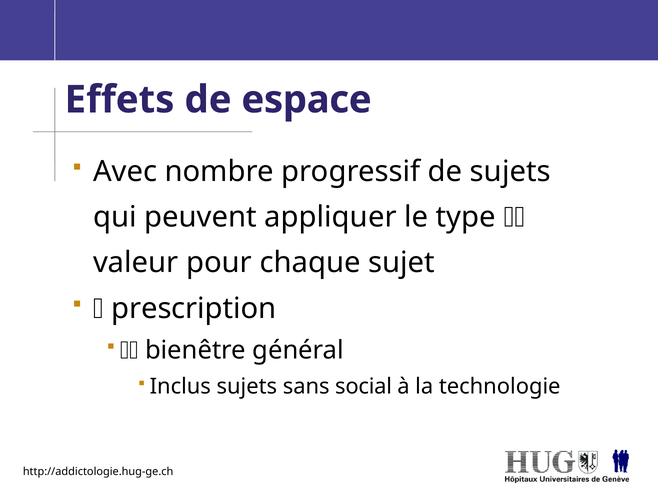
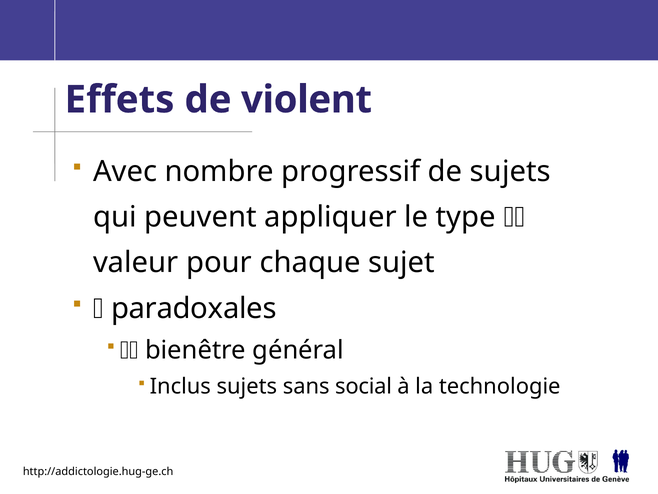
espace: espace -> violent
prescription: prescription -> paradoxales
